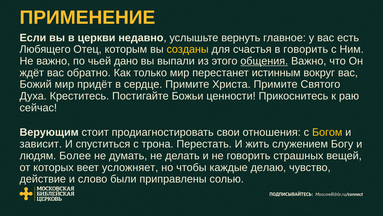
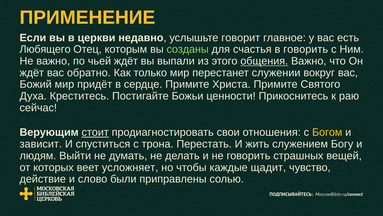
вернуть: вернуть -> говорит
созданы colour: yellow -> light green
чьей дано: дано -> ждёт
истинным: истинным -> служении
стоит underline: none -> present
Более: Более -> Выйти
делаю: делаю -> щадит
